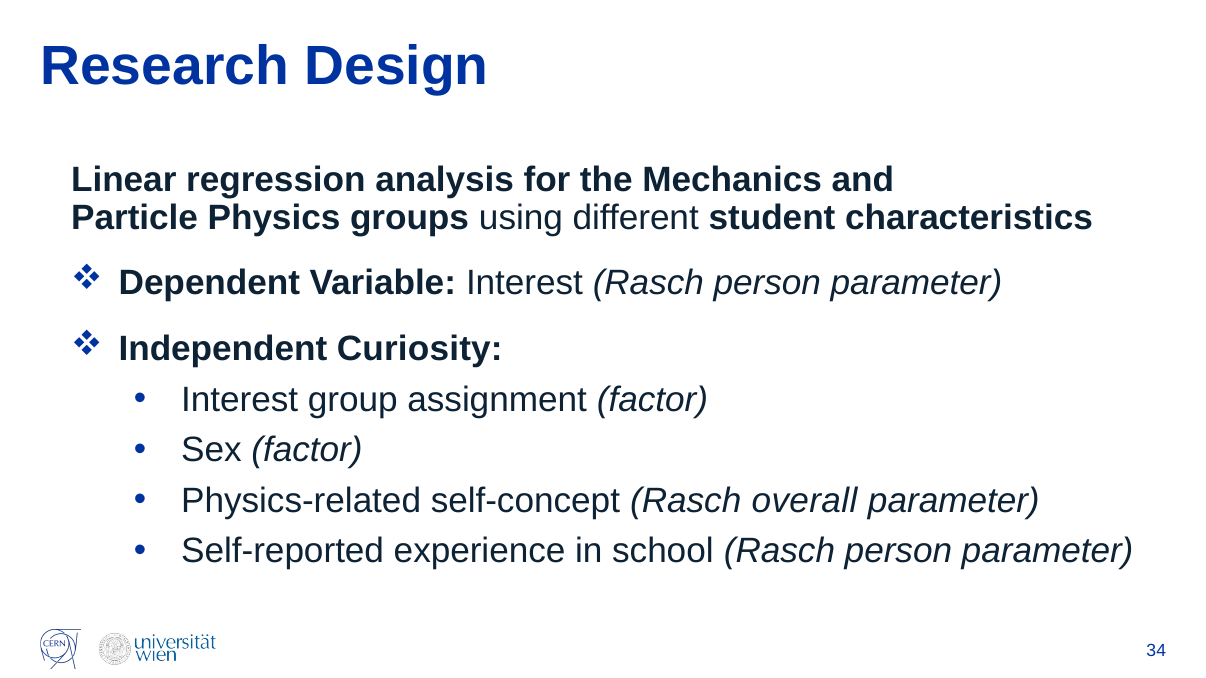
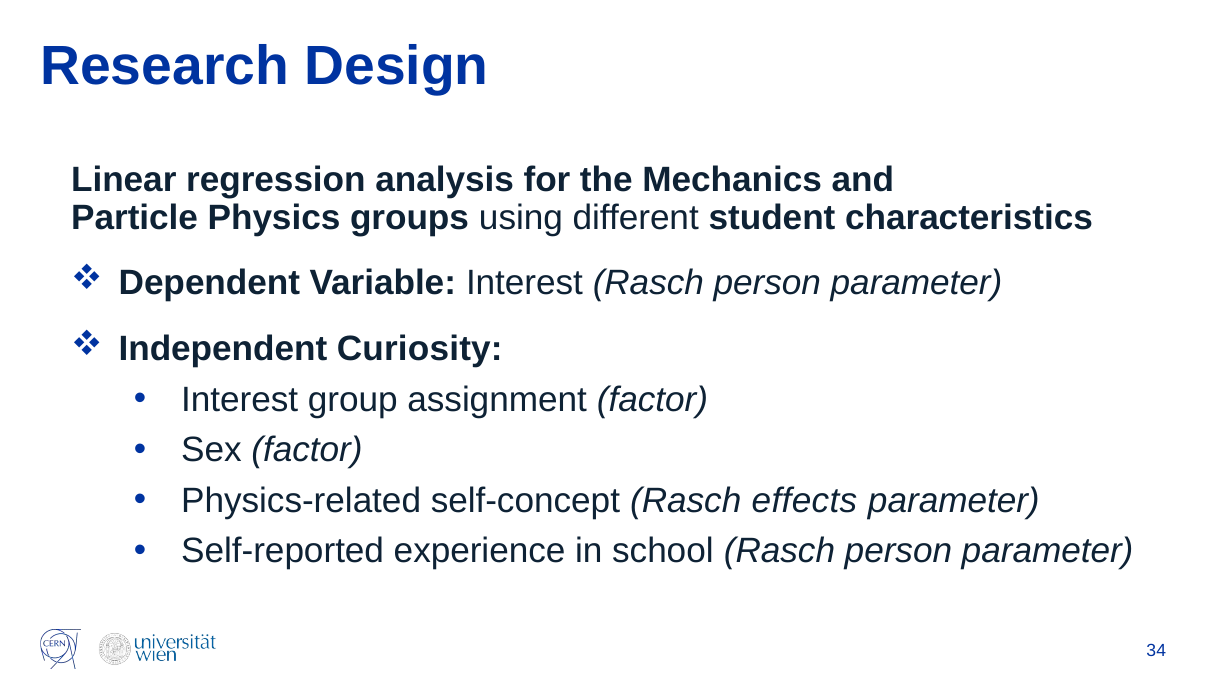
overall: overall -> effects
